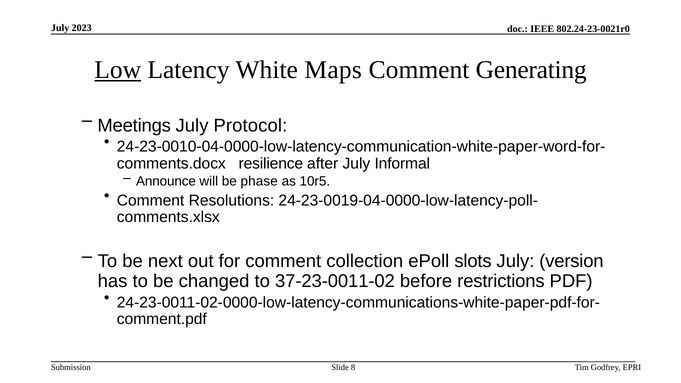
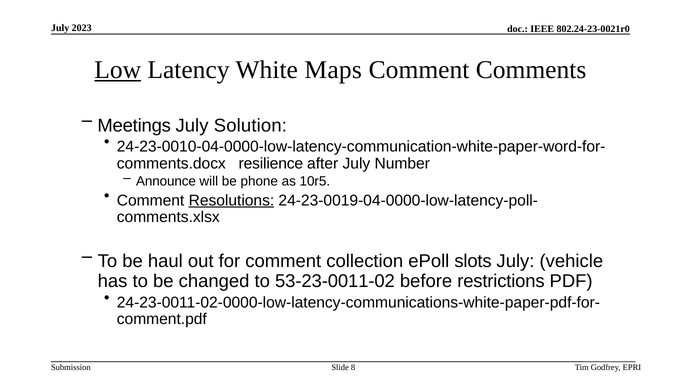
Generating: Generating -> Comments
Protocol: Protocol -> Solution
Informal: Informal -> Number
phase: phase -> phone
Resolutions underline: none -> present
next: next -> haul
version: version -> vehicle
37-23-0011-02: 37-23-0011-02 -> 53-23-0011-02
